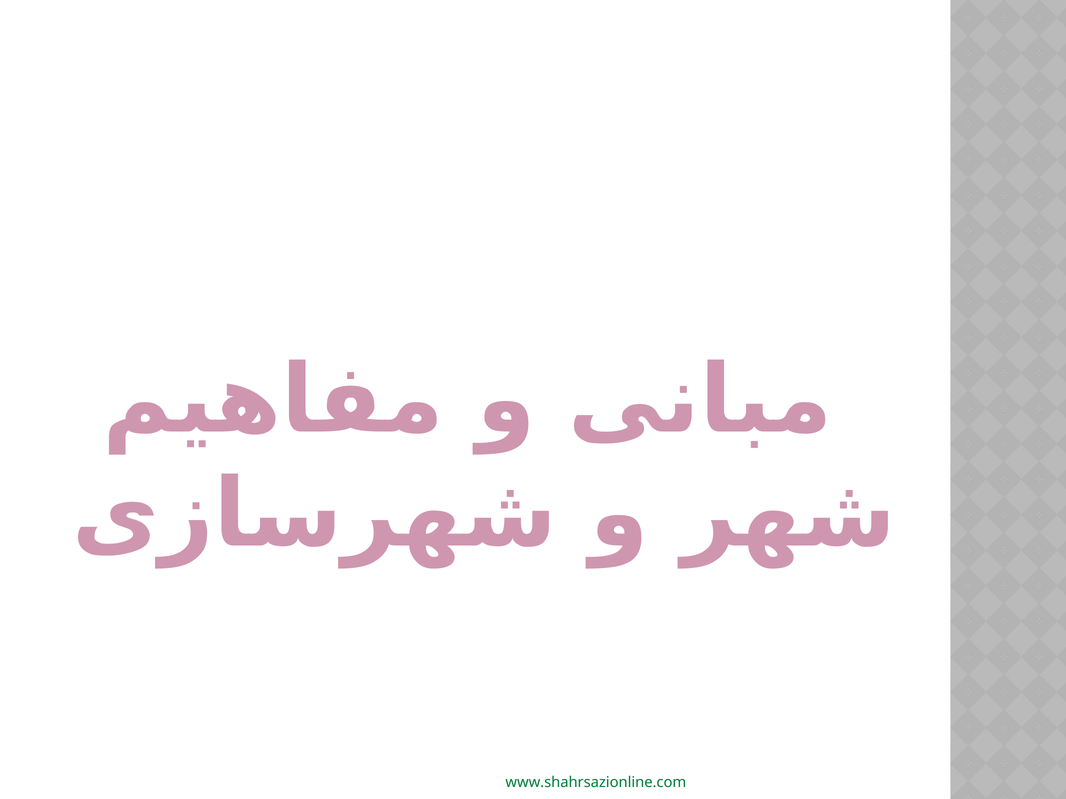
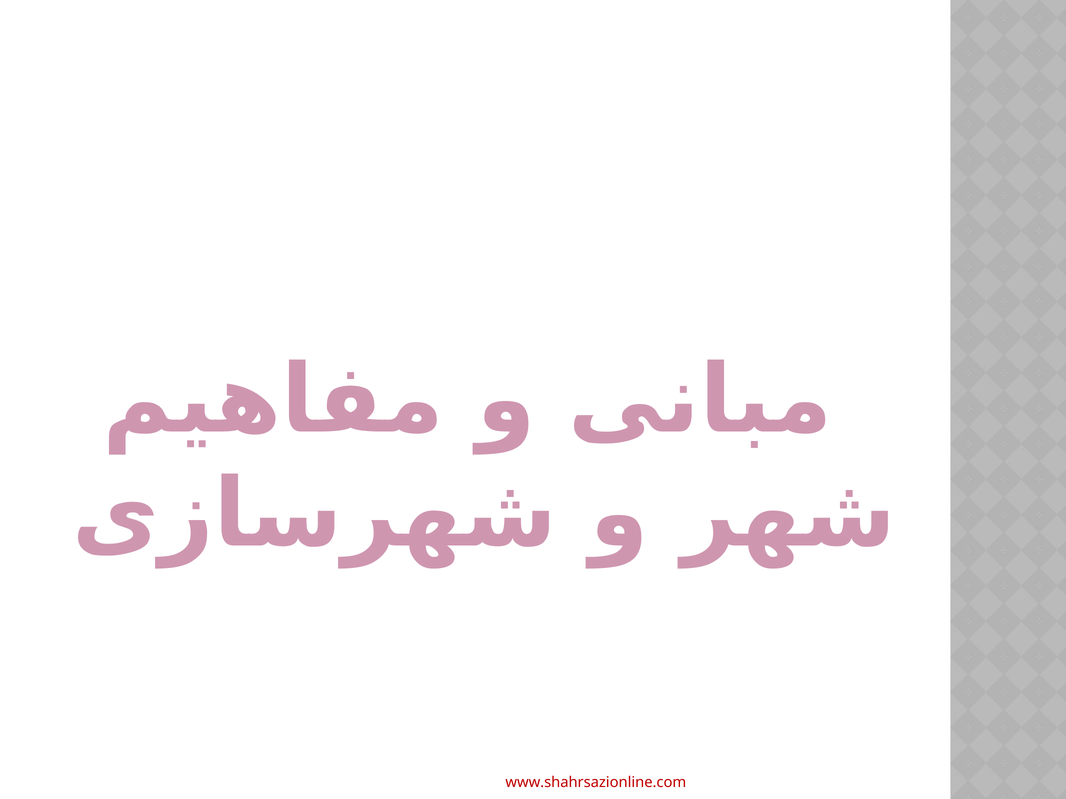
www.shahrsazionline.com colour: green -> red
